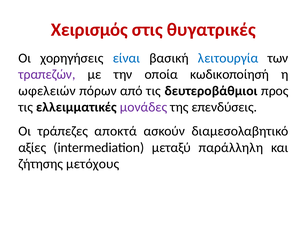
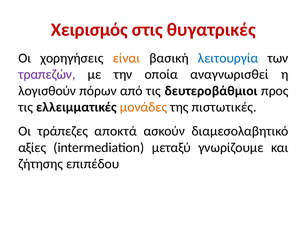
είναι colour: blue -> orange
κωδικοποίησή: κωδικοποίησή -> αναγνωρισθεί
ωφελειών: ωφελειών -> λογισθούν
μονάδες colour: purple -> orange
επενδύσεις: επενδύσεις -> πιστωτικές
παράλληλη: παράλληλη -> γνωρίζουμε
μετόχους: μετόχους -> επιπέδου
